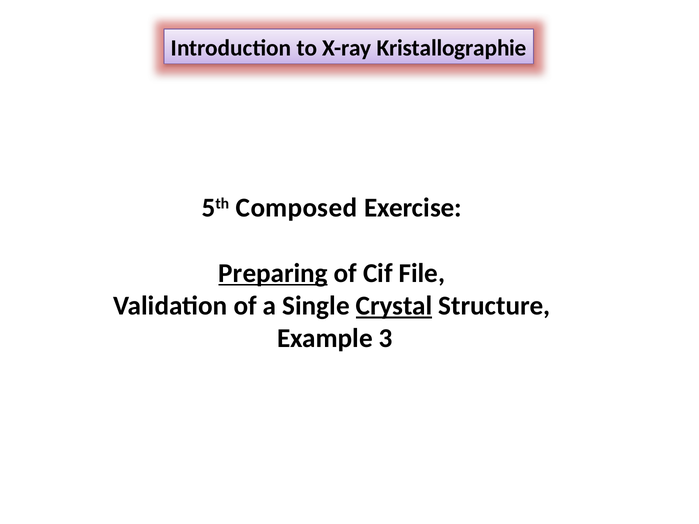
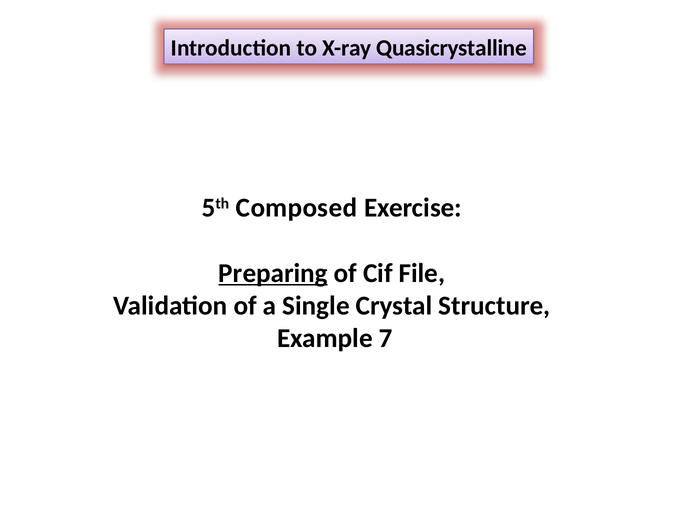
Kristallographie: Kristallographie -> Quasicrystalline
Crystal underline: present -> none
3: 3 -> 7
